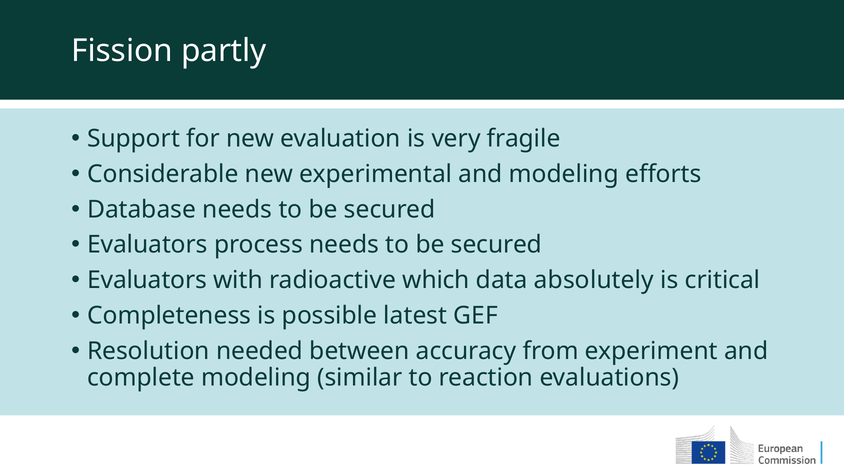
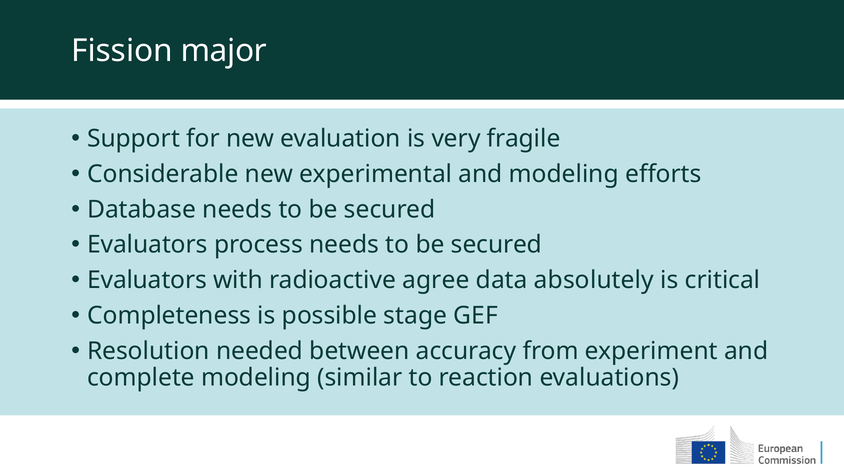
partly: partly -> major
which: which -> agree
latest: latest -> stage
